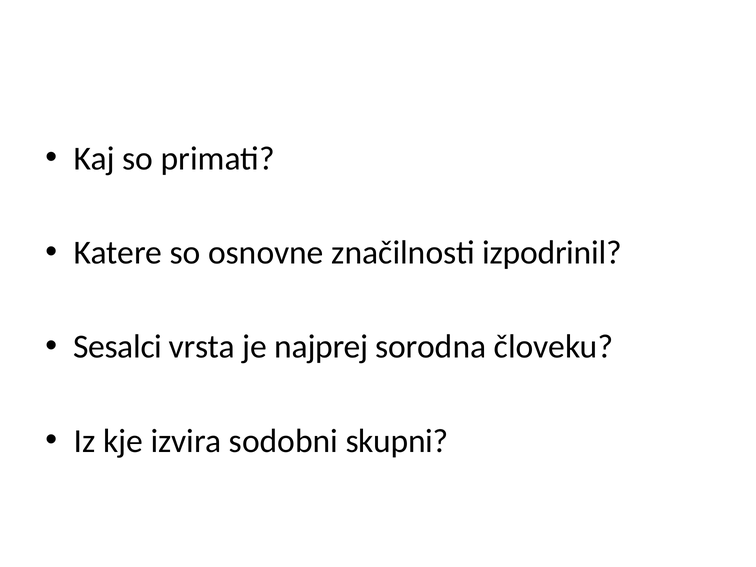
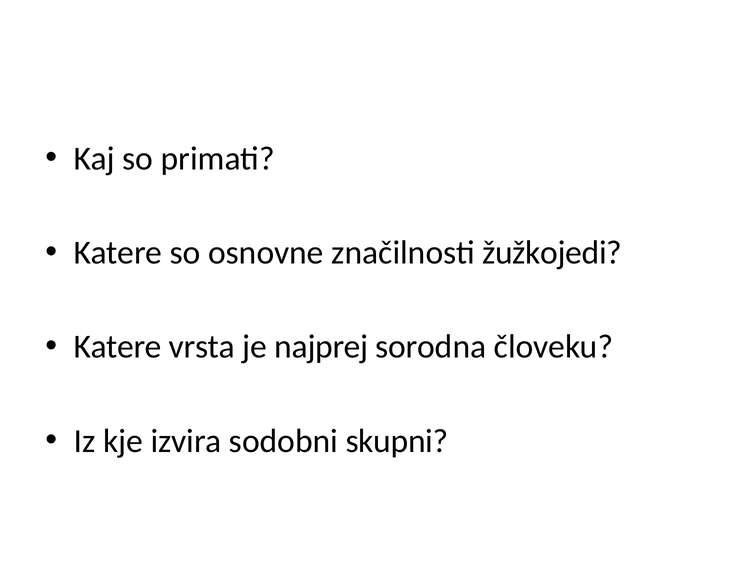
izpodrinil: izpodrinil -> žužkojedi
Sesalci at (118, 347): Sesalci -> Katere
